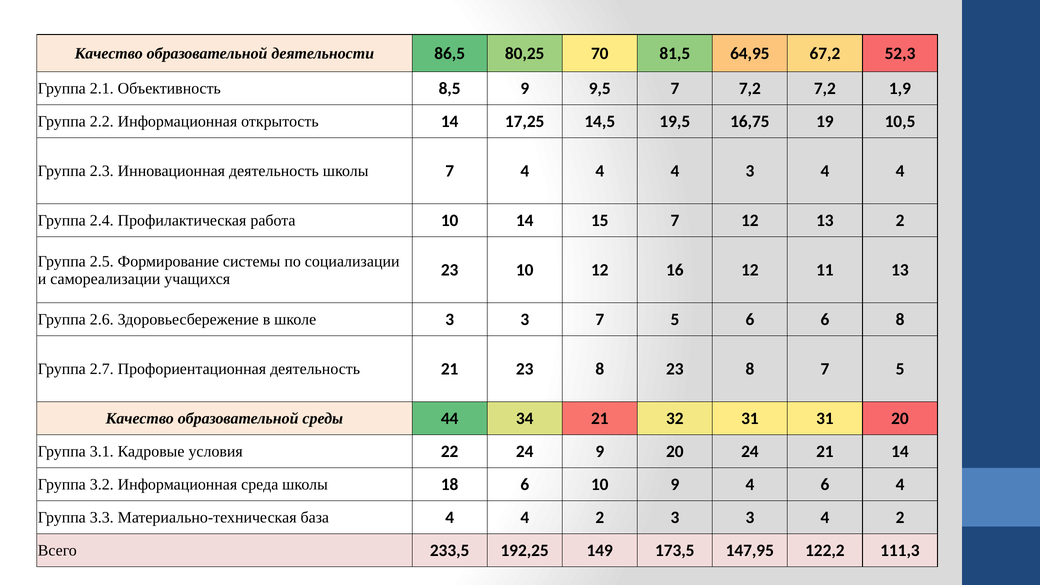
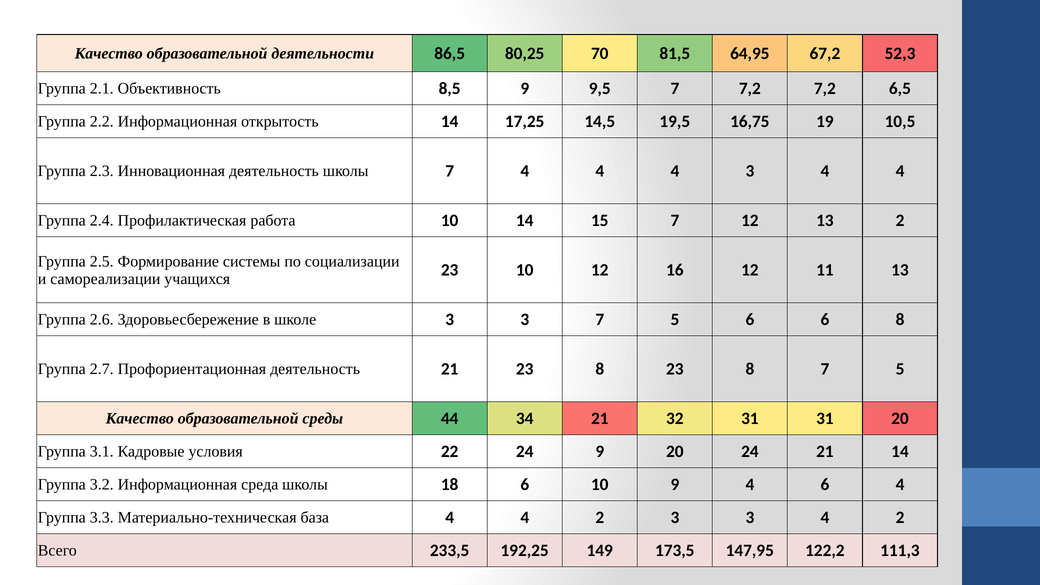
1,9: 1,9 -> 6,5
